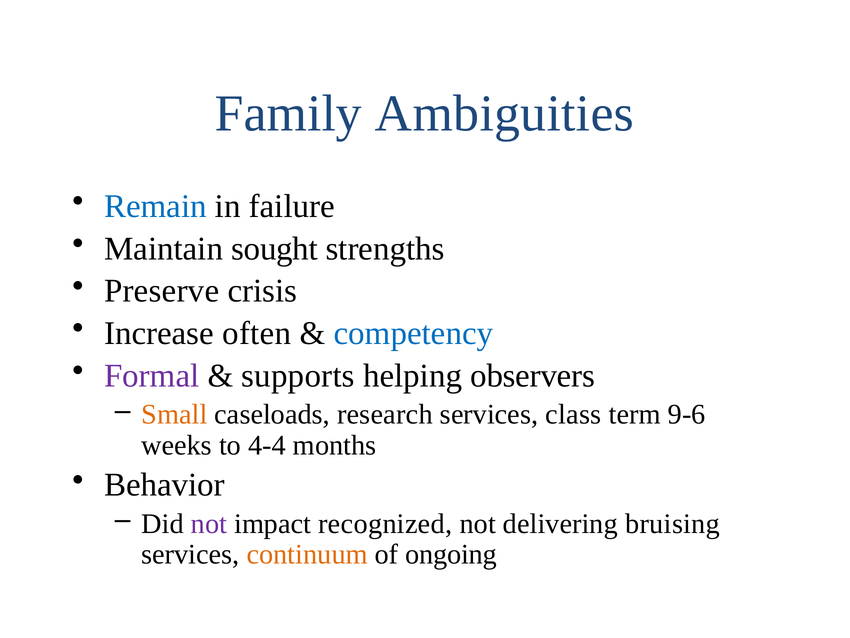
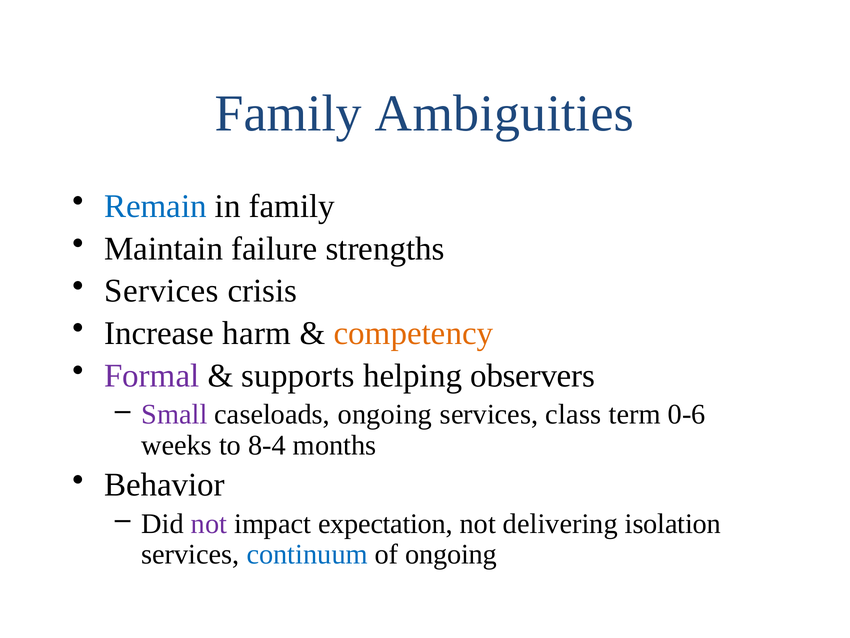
in failure: failure -> family
sought: sought -> failure
Preserve at (162, 291): Preserve -> Services
often: often -> harm
competency colour: blue -> orange
Small colour: orange -> purple
caseloads research: research -> ongoing
9-6: 9-6 -> 0-6
4-4: 4-4 -> 8-4
recognized: recognized -> expectation
bruising: bruising -> isolation
continuum colour: orange -> blue
